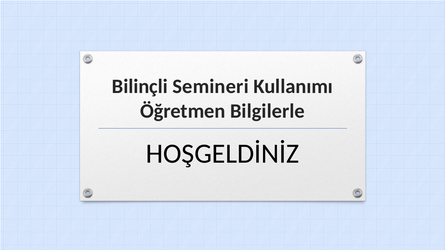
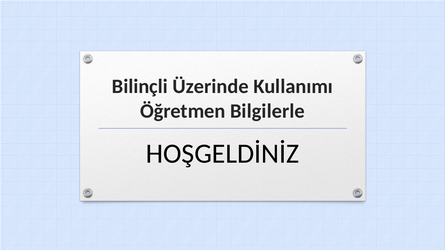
Semineri: Semineri -> Üzerinde
